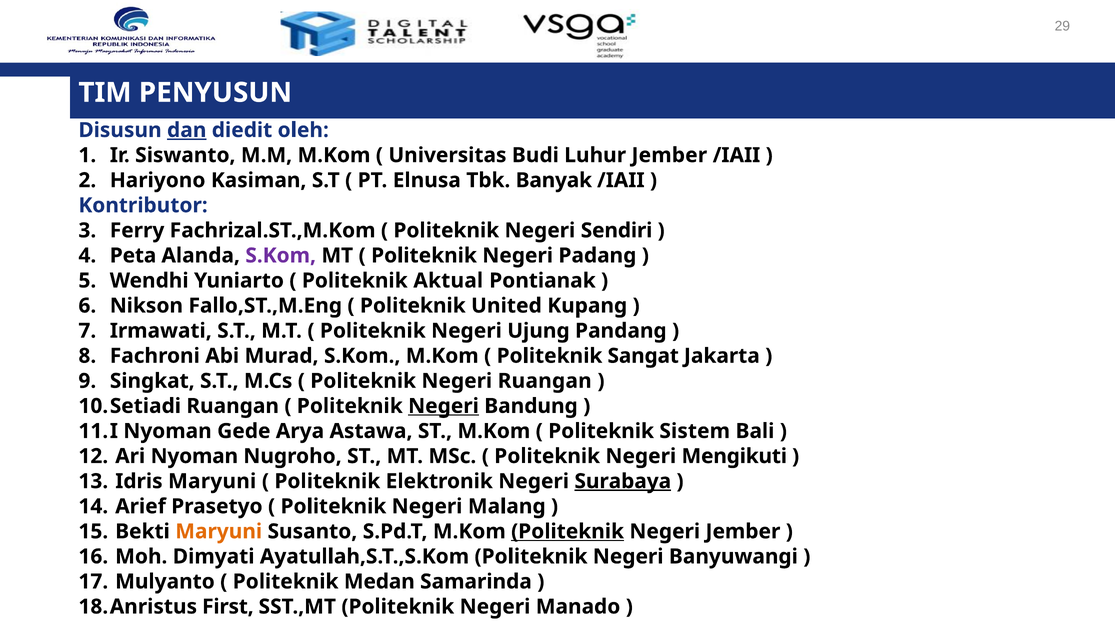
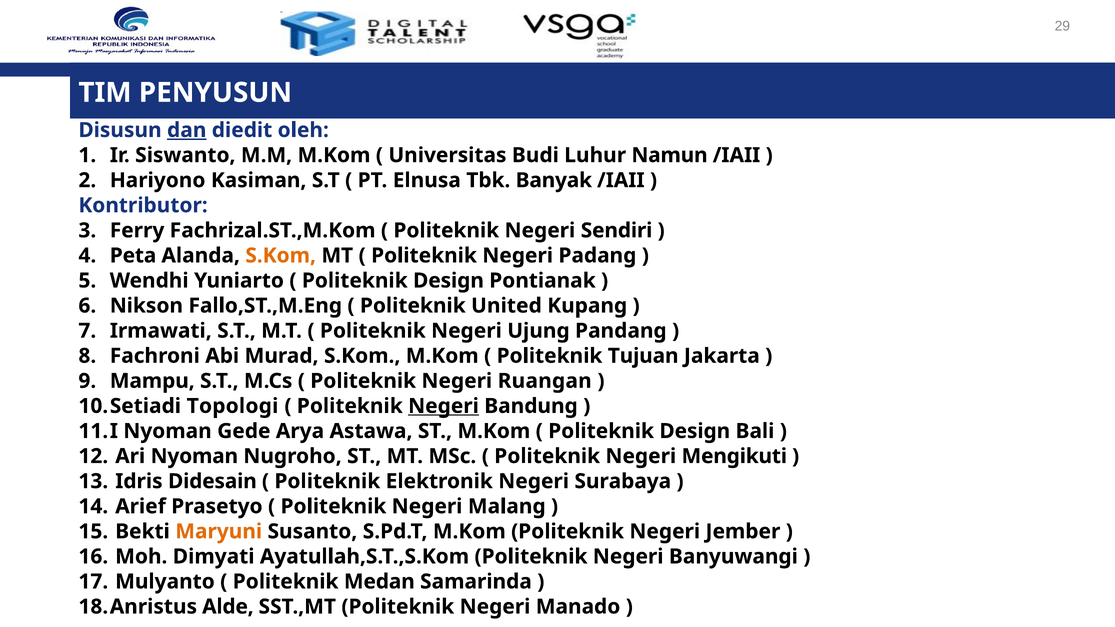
Luhur Jember: Jember -> Namun
S.Kom at (281, 256) colour: purple -> orange
Aktual at (448, 281): Aktual -> Design
Sangat: Sangat -> Tujuan
Singkat: Singkat -> Mampu
Ruangan at (233, 406): Ruangan -> Topologi
Sistem at (695, 431): Sistem -> Design
Idris Maryuni: Maryuni -> Didesain
Surabaya underline: present -> none
Politeknik at (568, 532) underline: present -> none
First: First -> Alde
